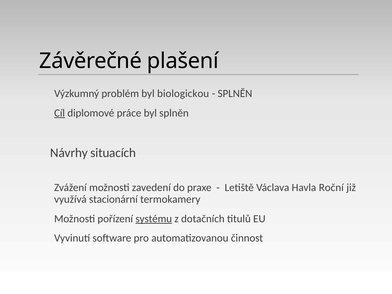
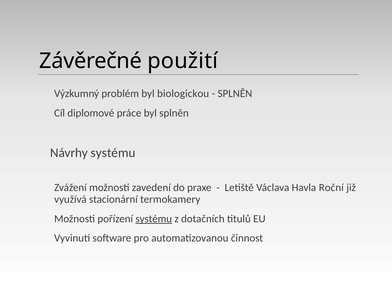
plašení: plašení -> použití
Cíl underline: present -> none
Návrhy situacích: situacích -> systému
